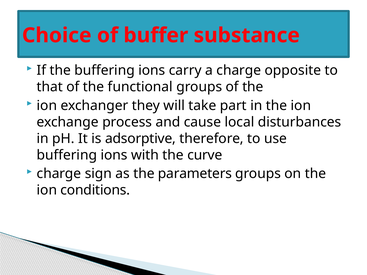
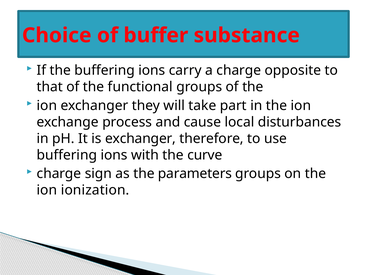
is adsorptive: adsorptive -> exchanger
conditions: conditions -> ionization
